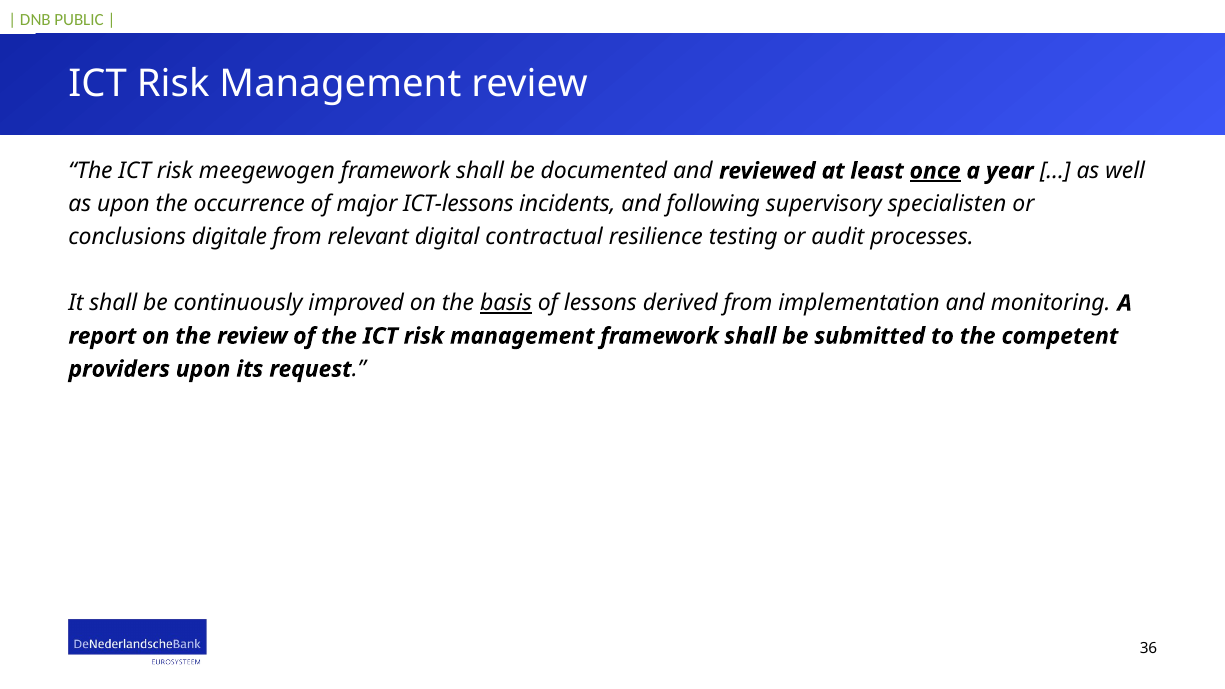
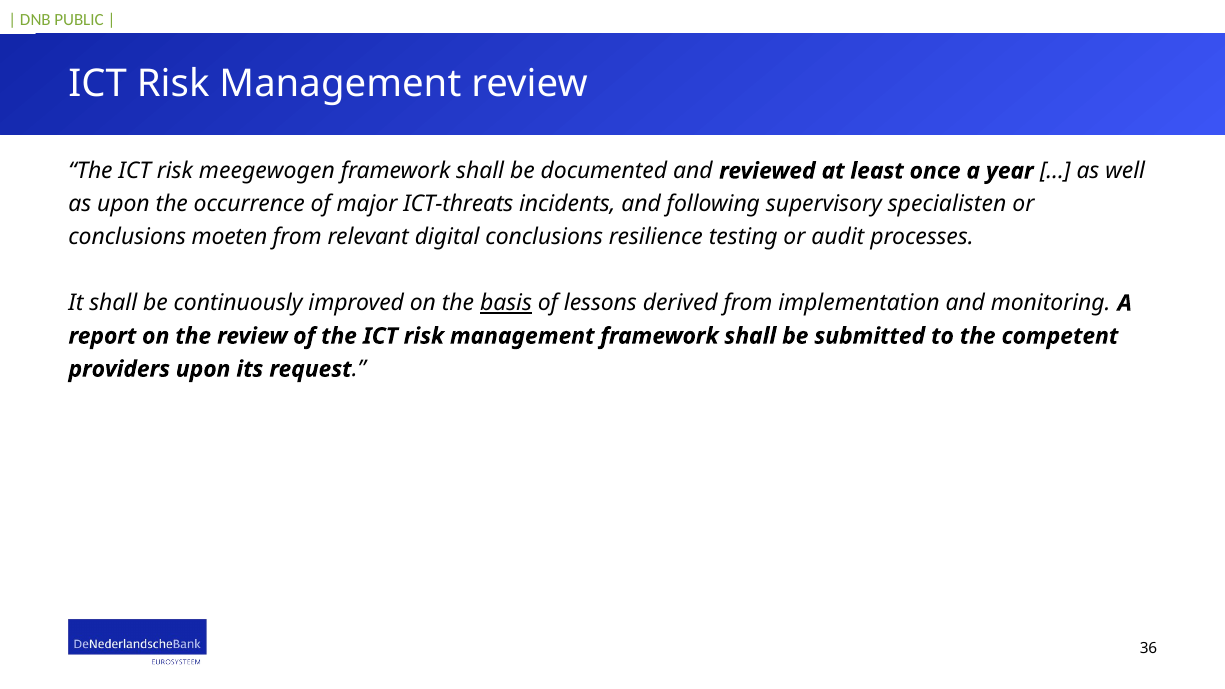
once underline: present -> none
ICT-lessons: ICT-lessons -> ICT-threats
digitale: digitale -> moeten
digital contractual: contractual -> conclusions
